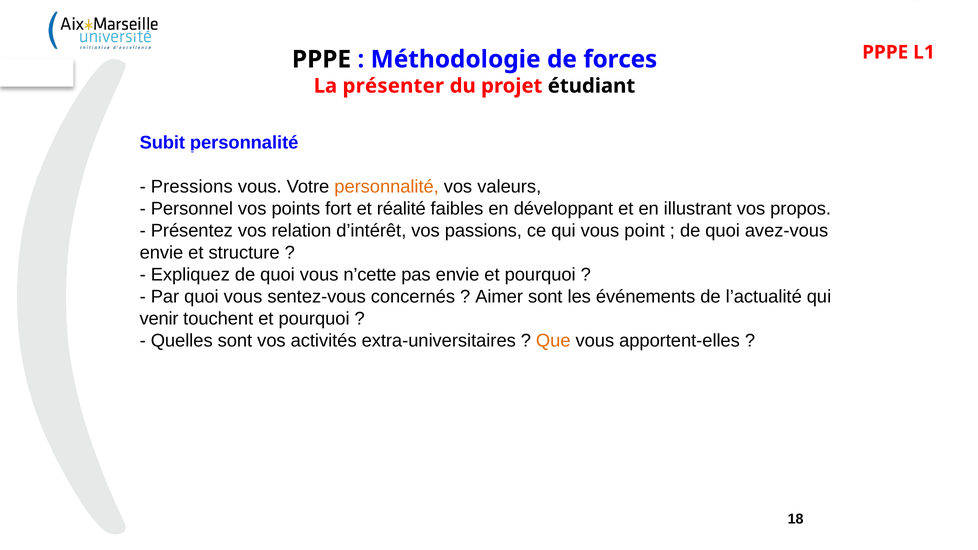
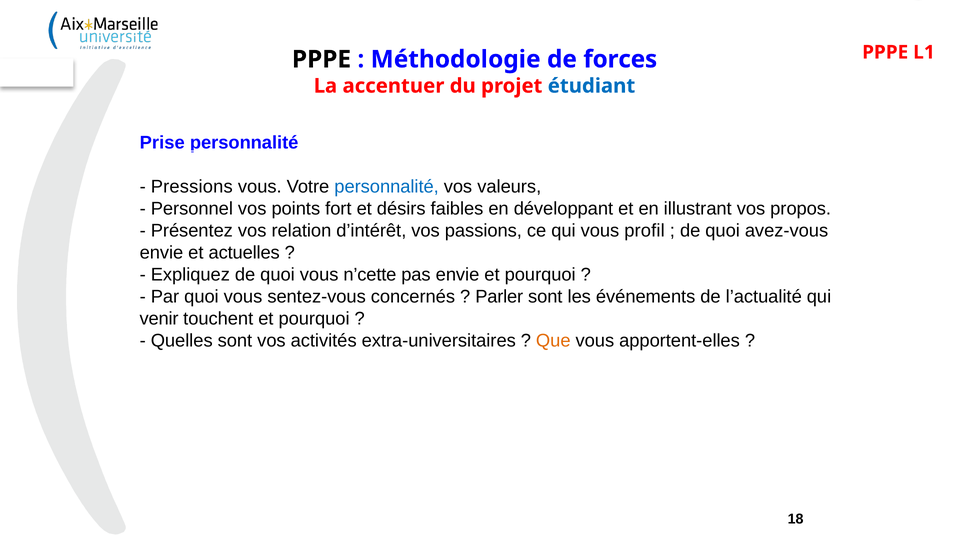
présenter: présenter -> accentuer
étudiant colour: black -> blue
Subit: Subit -> Prise
personnalité at (387, 187) colour: orange -> blue
réalité: réalité -> désirs
point: point -> profil
structure: structure -> actuelles
Aimer: Aimer -> Parler
